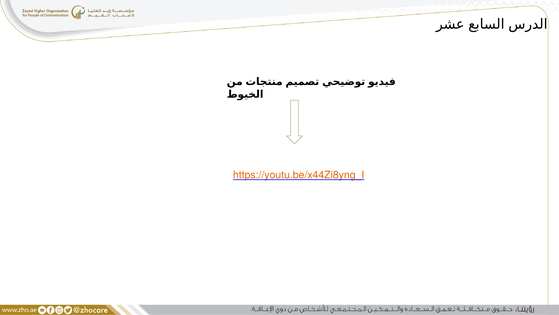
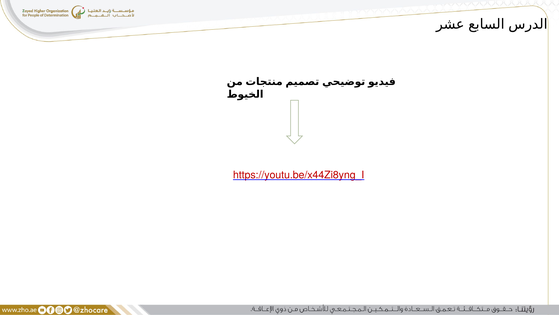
https://youtu.be/x44Zi8yng_I colour: orange -> red
